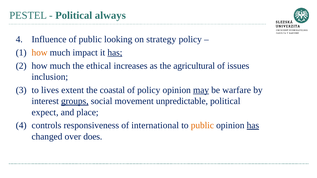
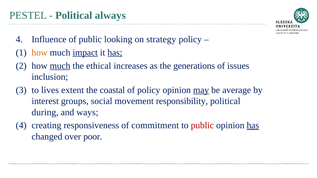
impact underline: none -> present
much at (60, 66) underline: none -> present
agricultural: agricultural -> generations
warfare: warfare -> average
groups underline: present -> none
unpredictable: unpredictable -> responsibility
expect: expect -> during
place: place -> ways
controls: controls -> creating
international: international -> commitment
public at (202, 126) colour: orange -> red
does: does -> poor
